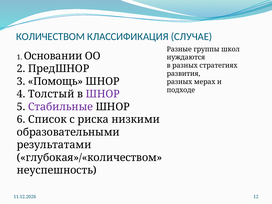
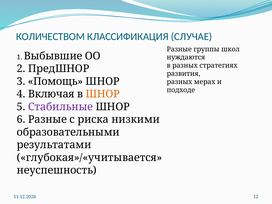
Основании: Основании -> Выбывшие
Толстый: Толстый -> Включая
ШНОР at (103, 94) colour: purple -> orange
6 Список: Список -> Разные
глубокая»/«количеством: глубокая»/«количеством -> глубокая»/«учитывается
